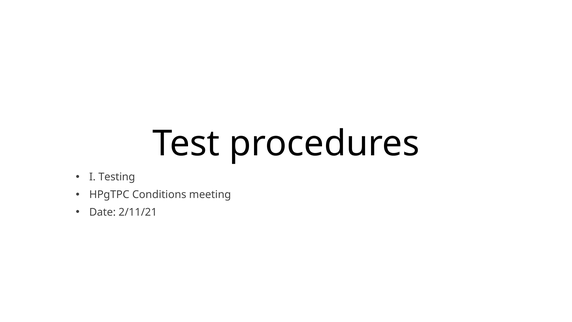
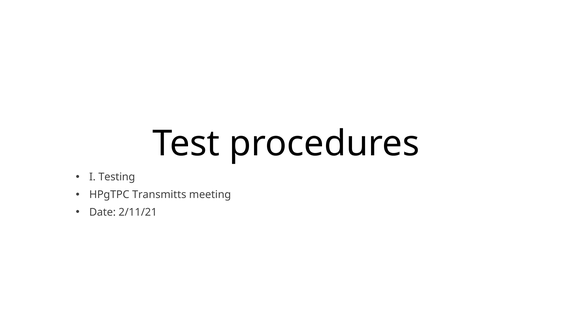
Conditions: Conditions -> Transmitts
